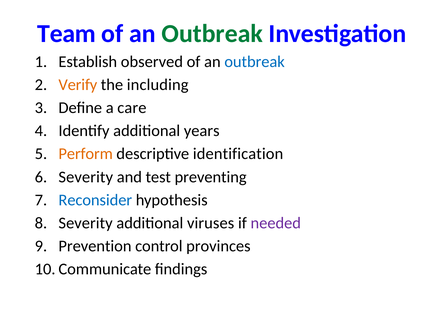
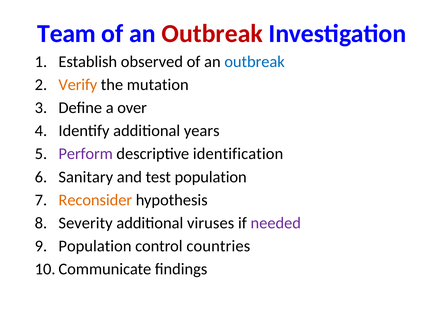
Outbreak at (212, 34) colour: green -> red
including: including -> mutation
care: care -> over
Perform colour: orange -> purple
Severity at (86, 177): Severity -> Sanitary
test preventing: preventing -> population
Reconsider colour: blue -> orange
Prevention at (95, 246): Prevention -> Population
provinces: provinces -> countries
